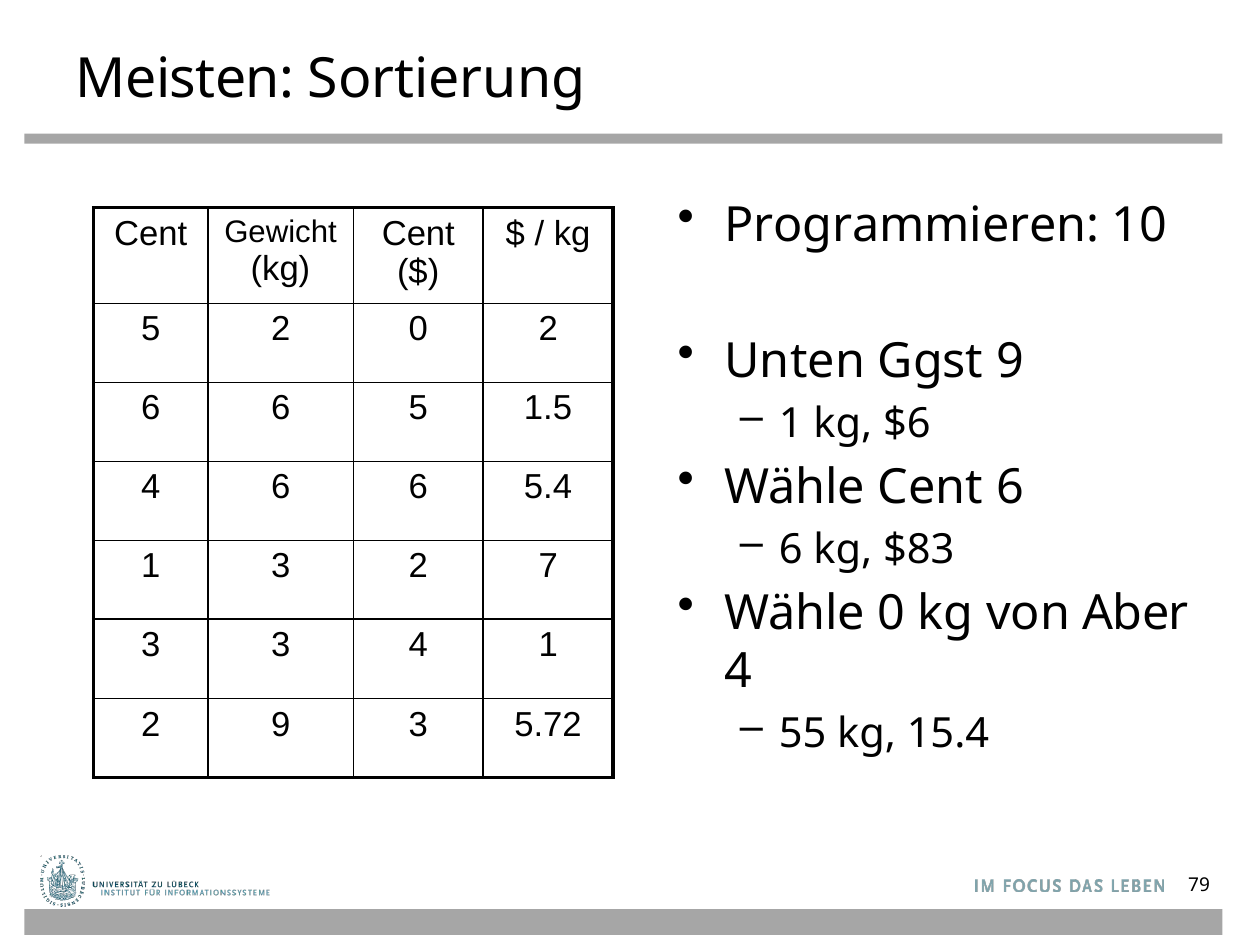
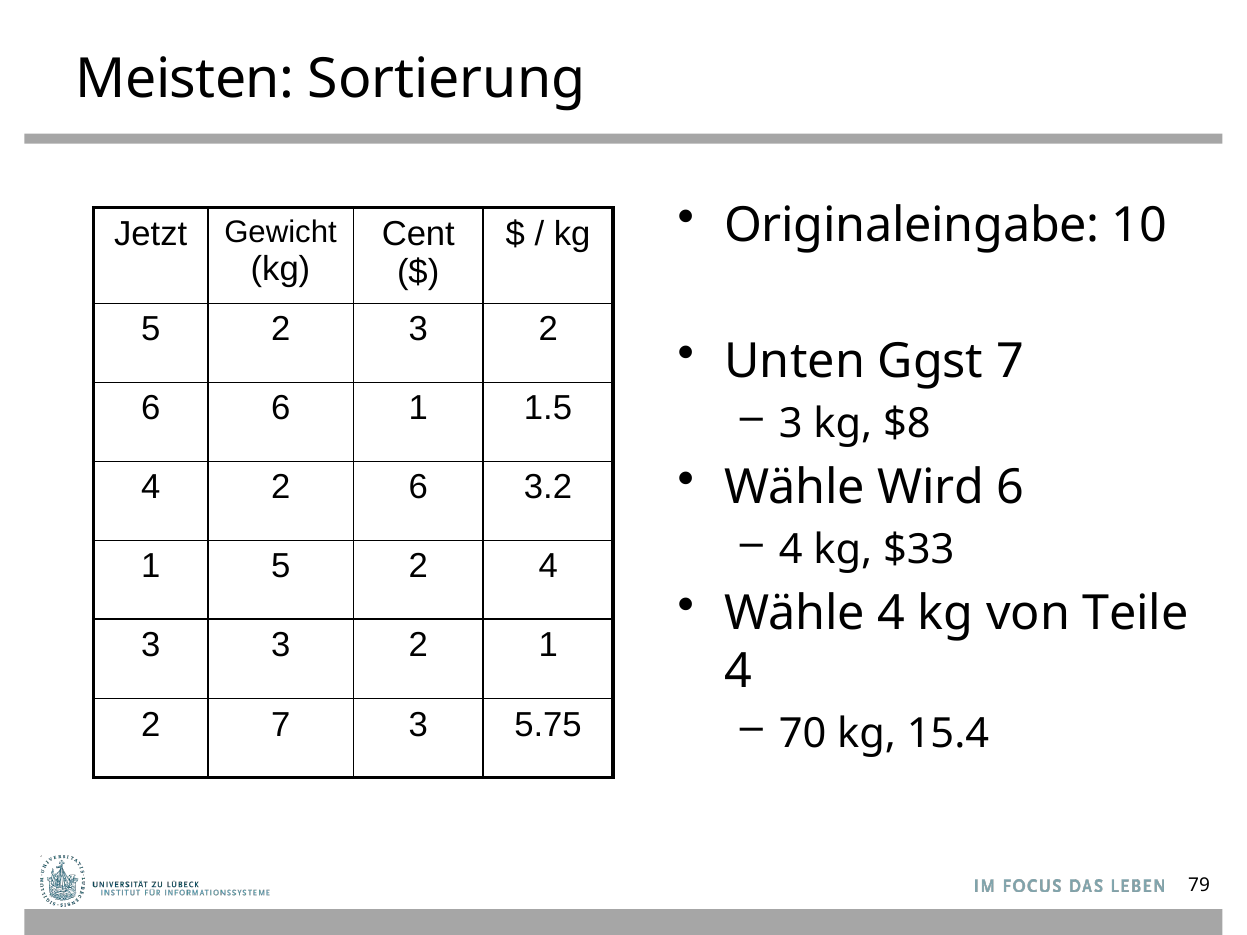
Programmieren: Programmieren -> Originaleingabe
Cent at (151, 234): Cent -> Jetzt
2 0: 0 -> 3
Ggst 9: 9 -> 7
6 5: 5 -> 1
1 at (791, 424): 1 -> 3
$6: $6 -> $8
Wähle Cent: Cent -> Wird
4 6: 6 -> 2
5.4: 5.4 -> 3.2
6 at (791, 550): 6 -> 4
$83: $83 -> $33
1 3: 3 -> 5
2 7: 7 -> 4
Wähle 0: 0 -> 4
Aber: Aber -> Teile
3 3 4: 4 -> 2
2 9: 9 -> 7
5.72: 5.72 -> 5.75
55: 55 -> 70
